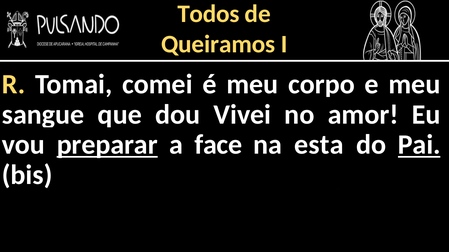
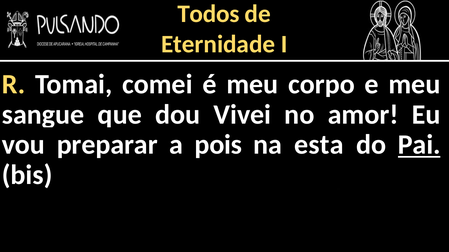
Queiramos: Queiramos -> Eternidade
preparar underline: present -> none
face: face -> pois
